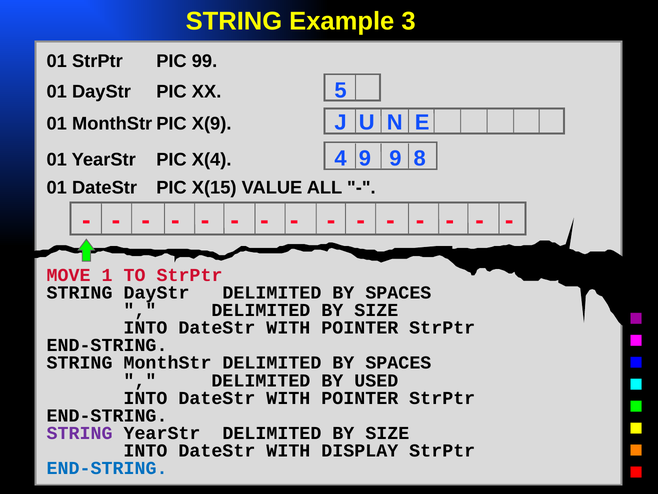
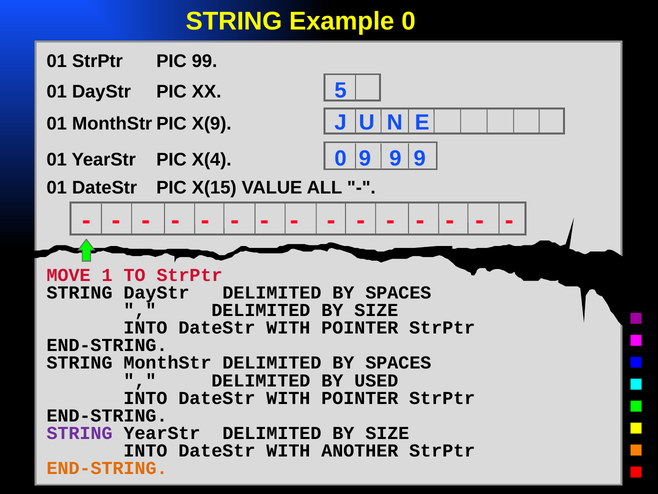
3 at (408, 21): 3 -> 0
4 at (341, 158): 4 -> 0
9 9 8: 8 -> 9
DISPLAY: DISPLAY -> ANOTHER
END-STRING at (107, 468) colour: blue -> orange
